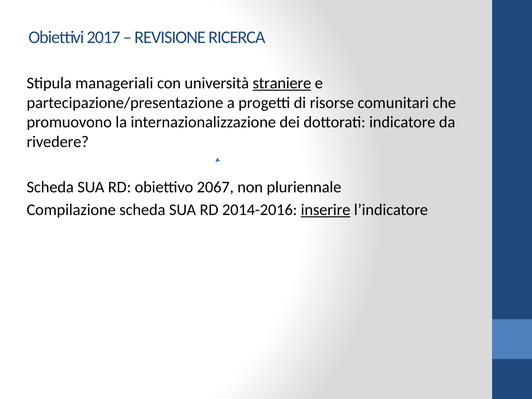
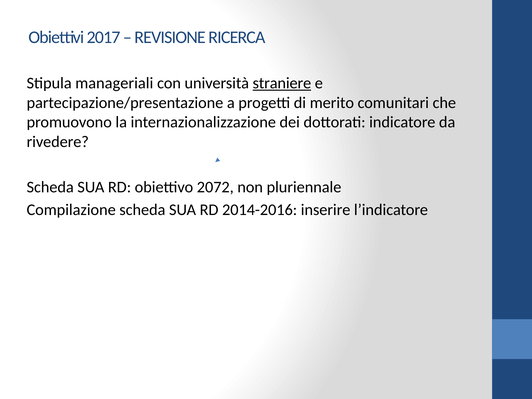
risorse: risorse -> merito
2067: 2067 -> 2072
inserire underline: present -> none
